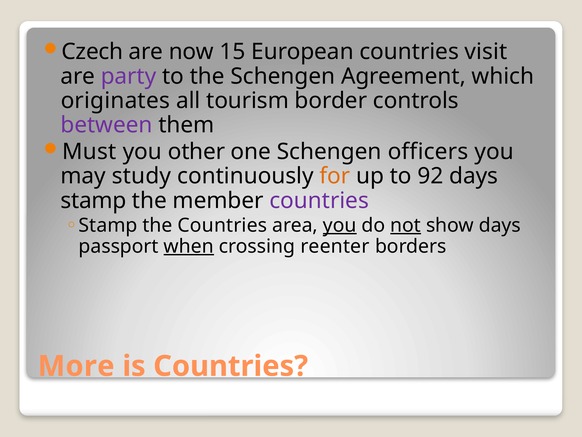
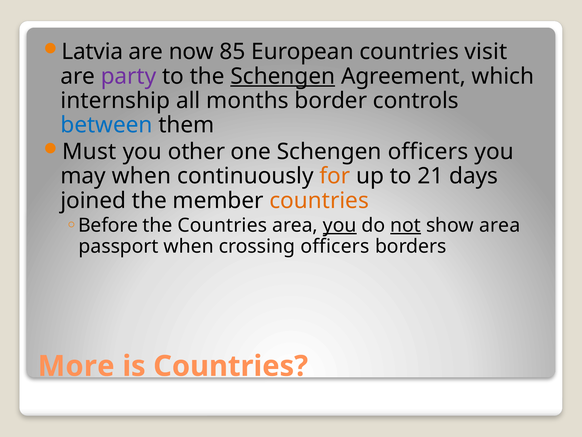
Czech: Czech -> Latvia
15: 15 -> 85
Schengen at (283, 76) underline: none -> present
originates: originates -> internship
tourism: tourism -> months
between colour: purple -> blue
may study: study -> when
92: 92 -> 21
stamp at (93, 200): stamp -> joined
countries at (319, 200) colour: purple -> orange
Stamp at (108, 225): Stamp -> Before
show days: days -> area
when at (189, 246) underline: present -> none
crossing reenter: reenter -> officers
